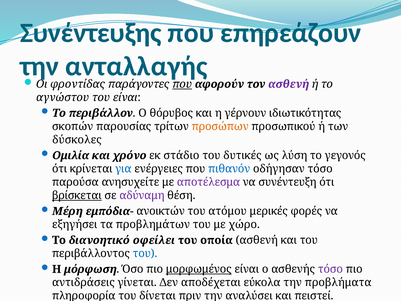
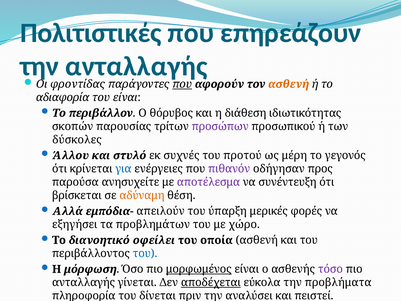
Συνέντευξης: Συνέντευξης -> Πολιτιστικές
ασθενή at (288, 84) colour: purple -> orange
αγνώστου: αγνώστου -> αδιαφορία
γέρνουν: γέρνουν -> διάθεση
προσώπων colour: orange -> purple
Ομιλία: Ομιλία -> Άλλου
χρόνο: χρόνο -> στυλό
στάδιο: στάδιο -> συχνές
δυτικές: δυτικές -> προτού
λύση: λύση -> μέρη
πιθανόν colour: blue -> purple
οδήγησαν τόσο: τόσο -> προς
βρίσκεται underline: present -> none
αδύναμη colour: purple -> orange
Μέρη: Μέρη -> Αλλά
ανοικτών: ανοικτών -> απειλούν
ατόμου: ατόμου -> ύπαρξη
αντιδράσεις at (83, 282): αντιδράσεις -> ανταλλαγής
αποδέχεται underline: none -> present
